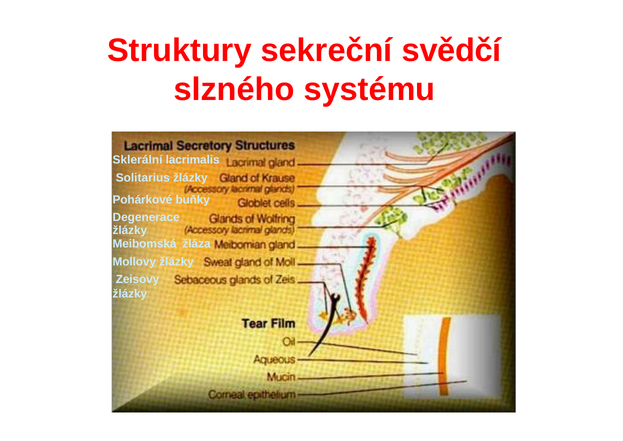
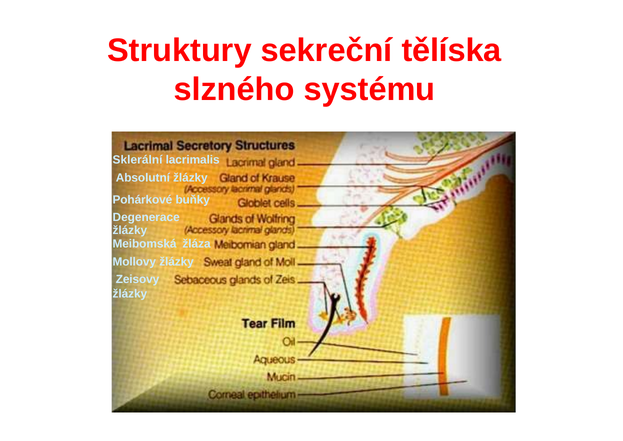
svědčí: svědčí -> tělíska
Solitarius: Solitarius -> Absolutní
